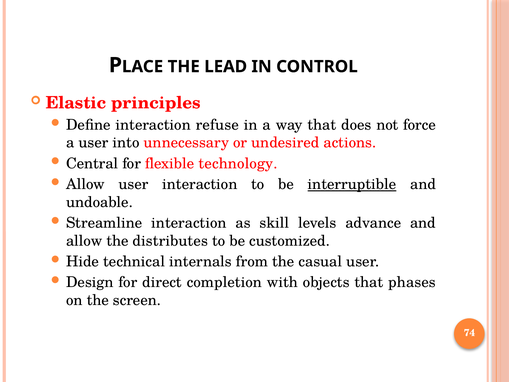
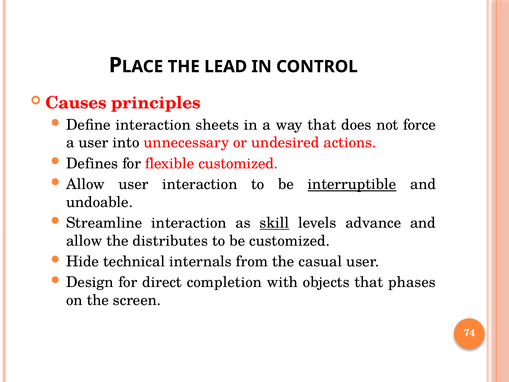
Elastic: Elastic -> Causes
refuse: refuse -> sheets
Central: Central -> Defines
flexible technology: technology -> customized
skill underline: none -> present
